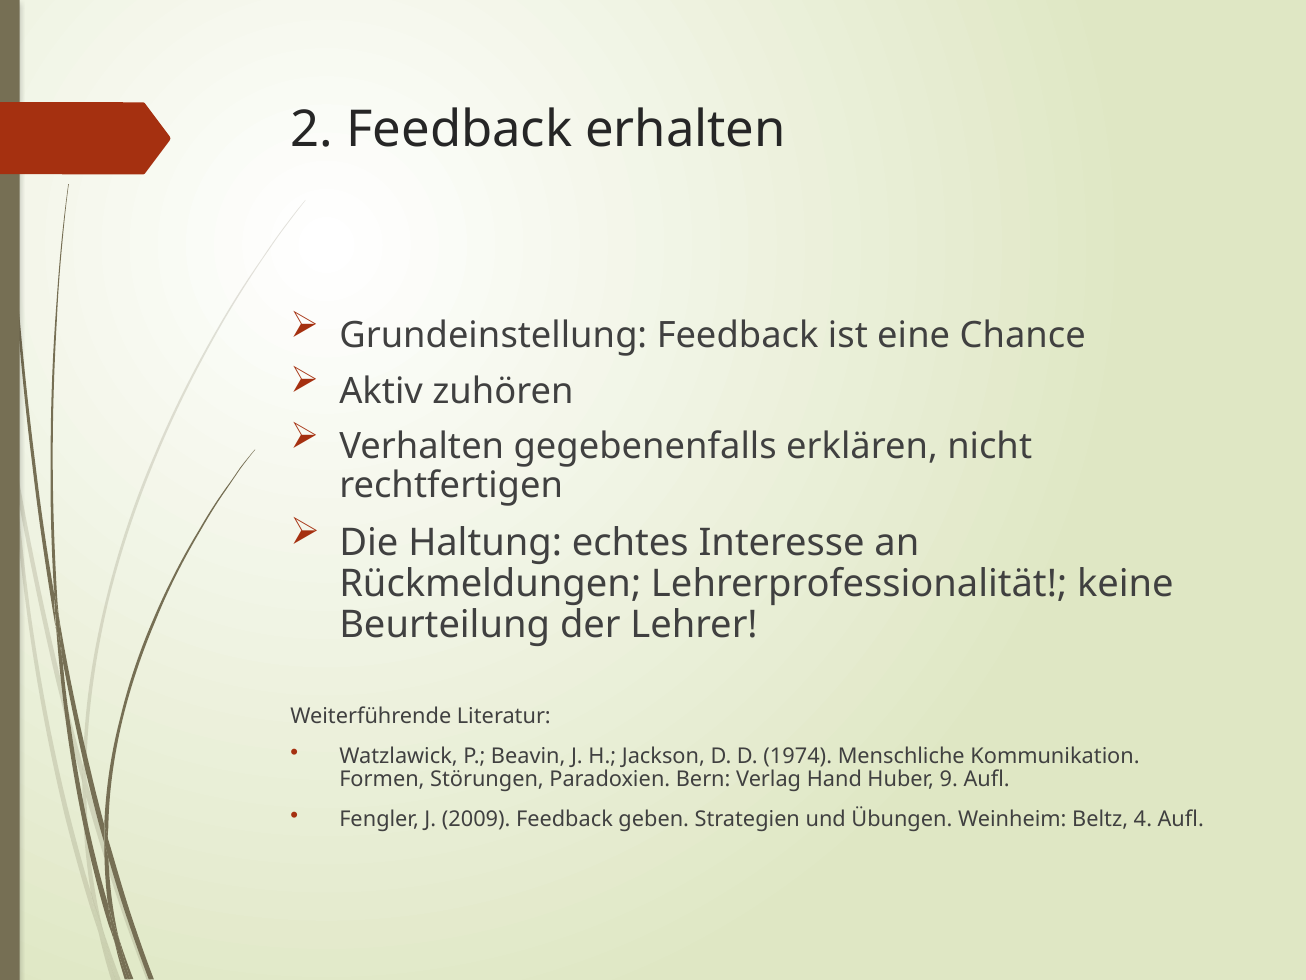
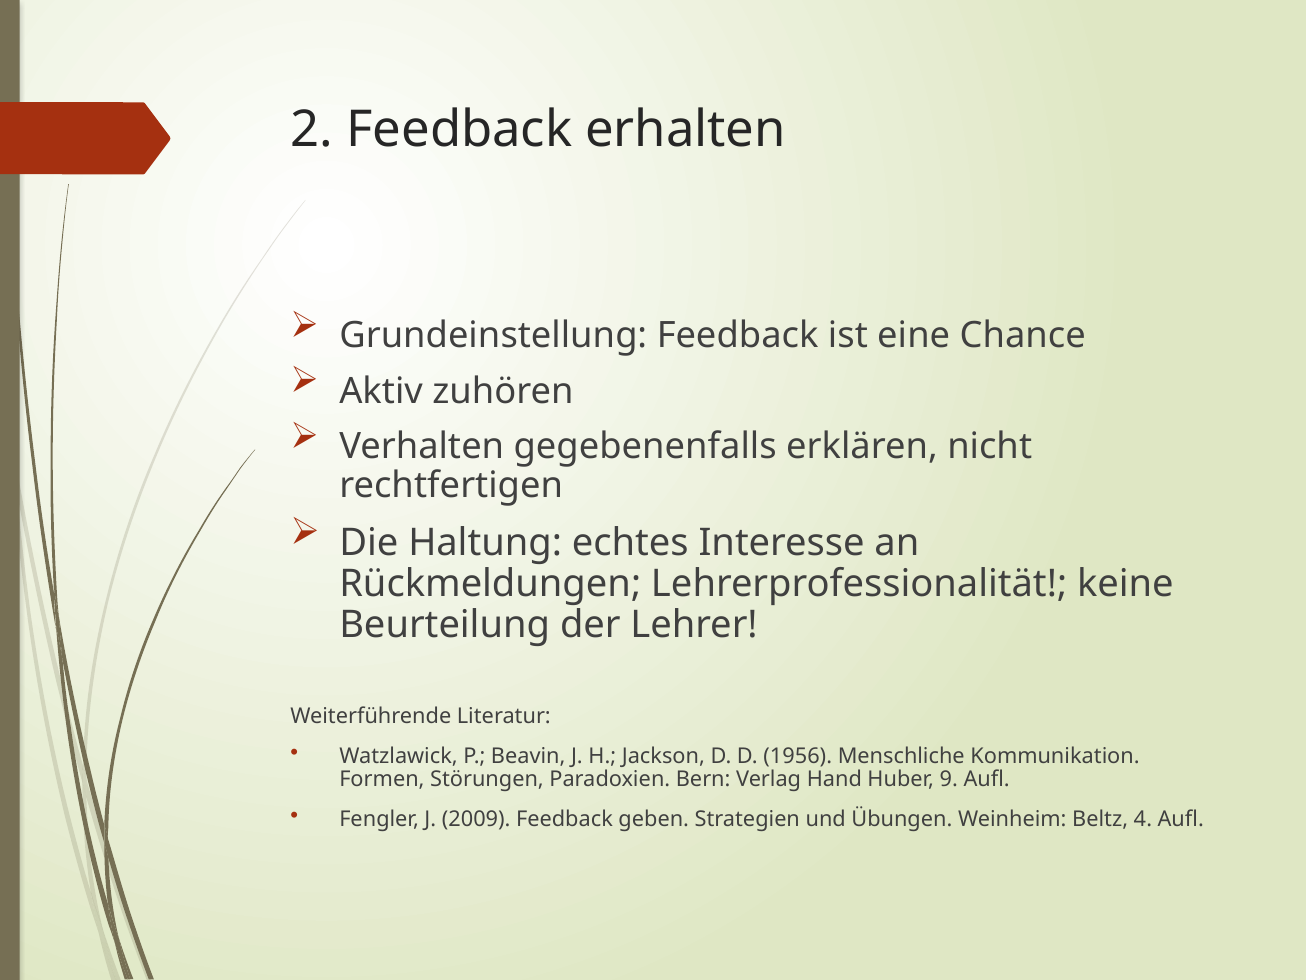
1974: 1974 -> 1956
